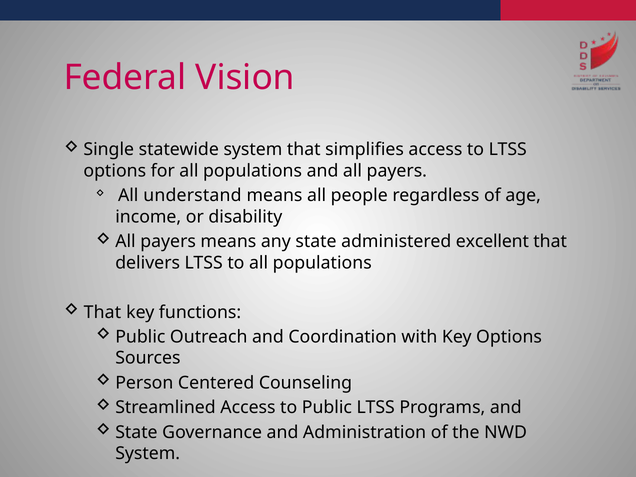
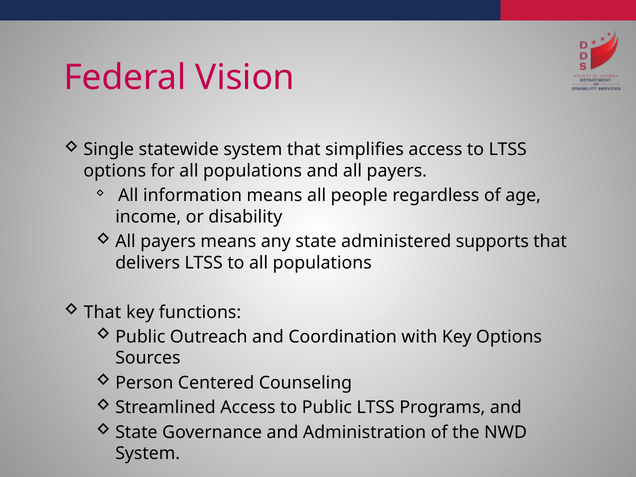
understand: understand -> information
excellent: excellent -> supports
